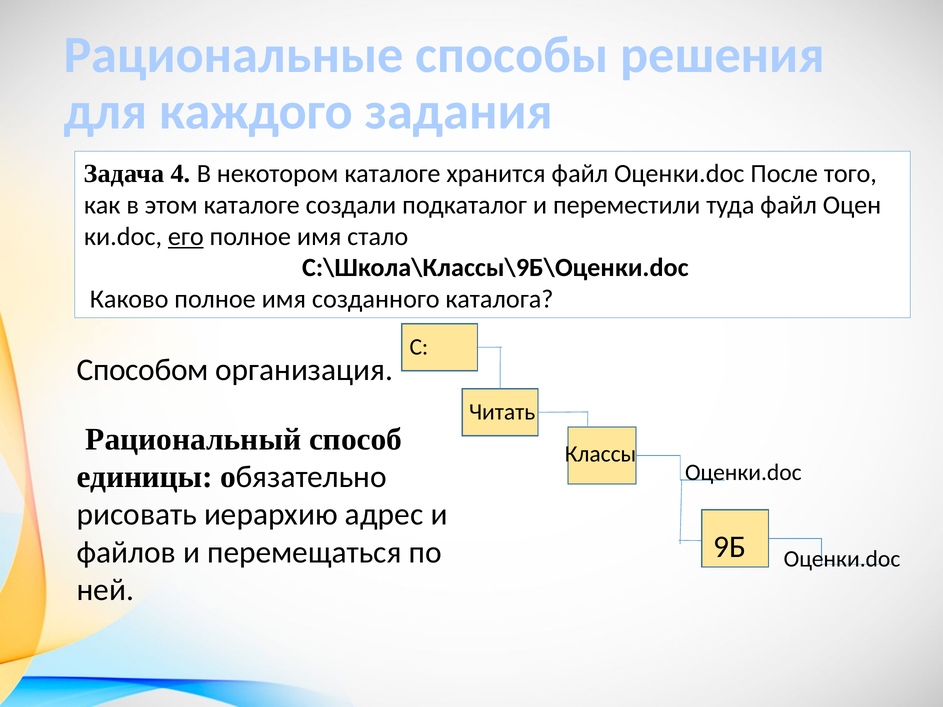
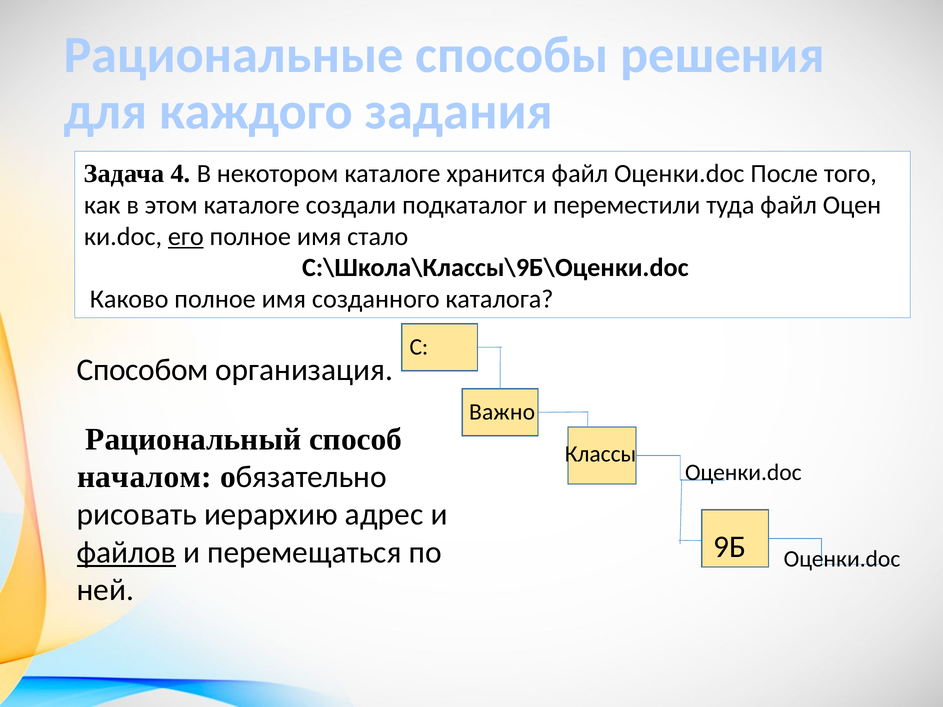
Читать: Читать -> Важно
единицы: единицы -> началом
файлов underline: none -> present
